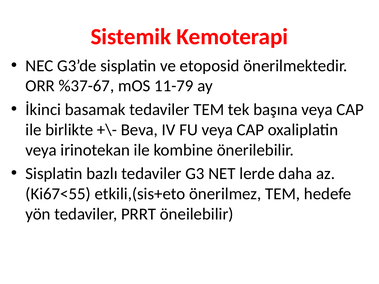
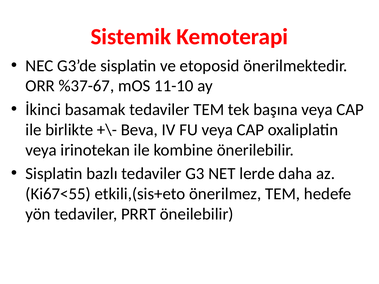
11-79: 11-79 -> 11-10
